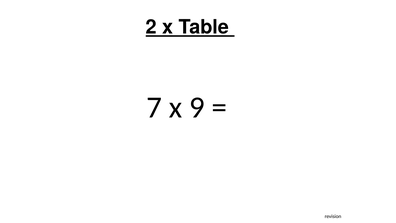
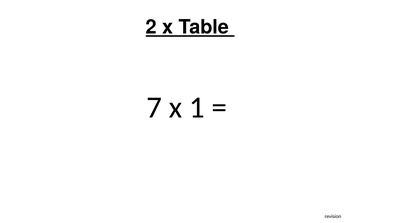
9: 9 -> 1
